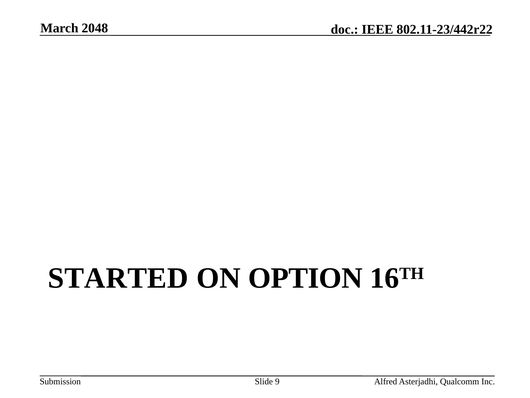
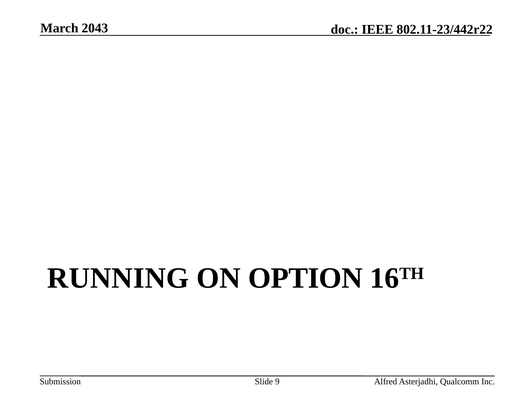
2048: 2048 -> 2043
STARTED: STARTED -> RUNNING
